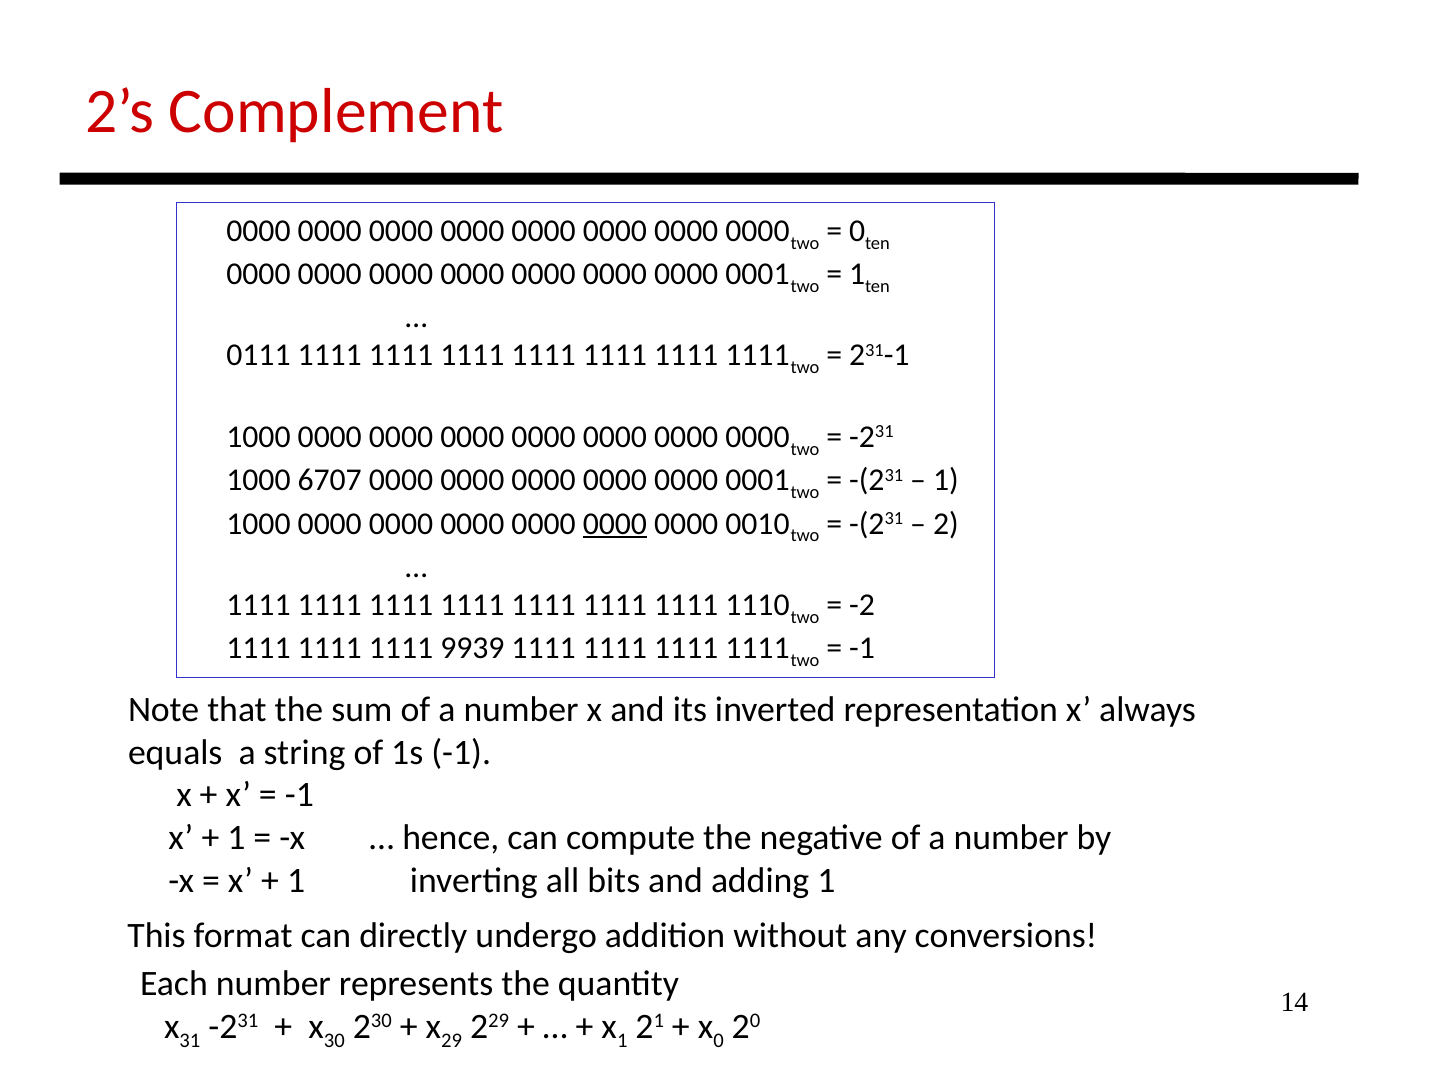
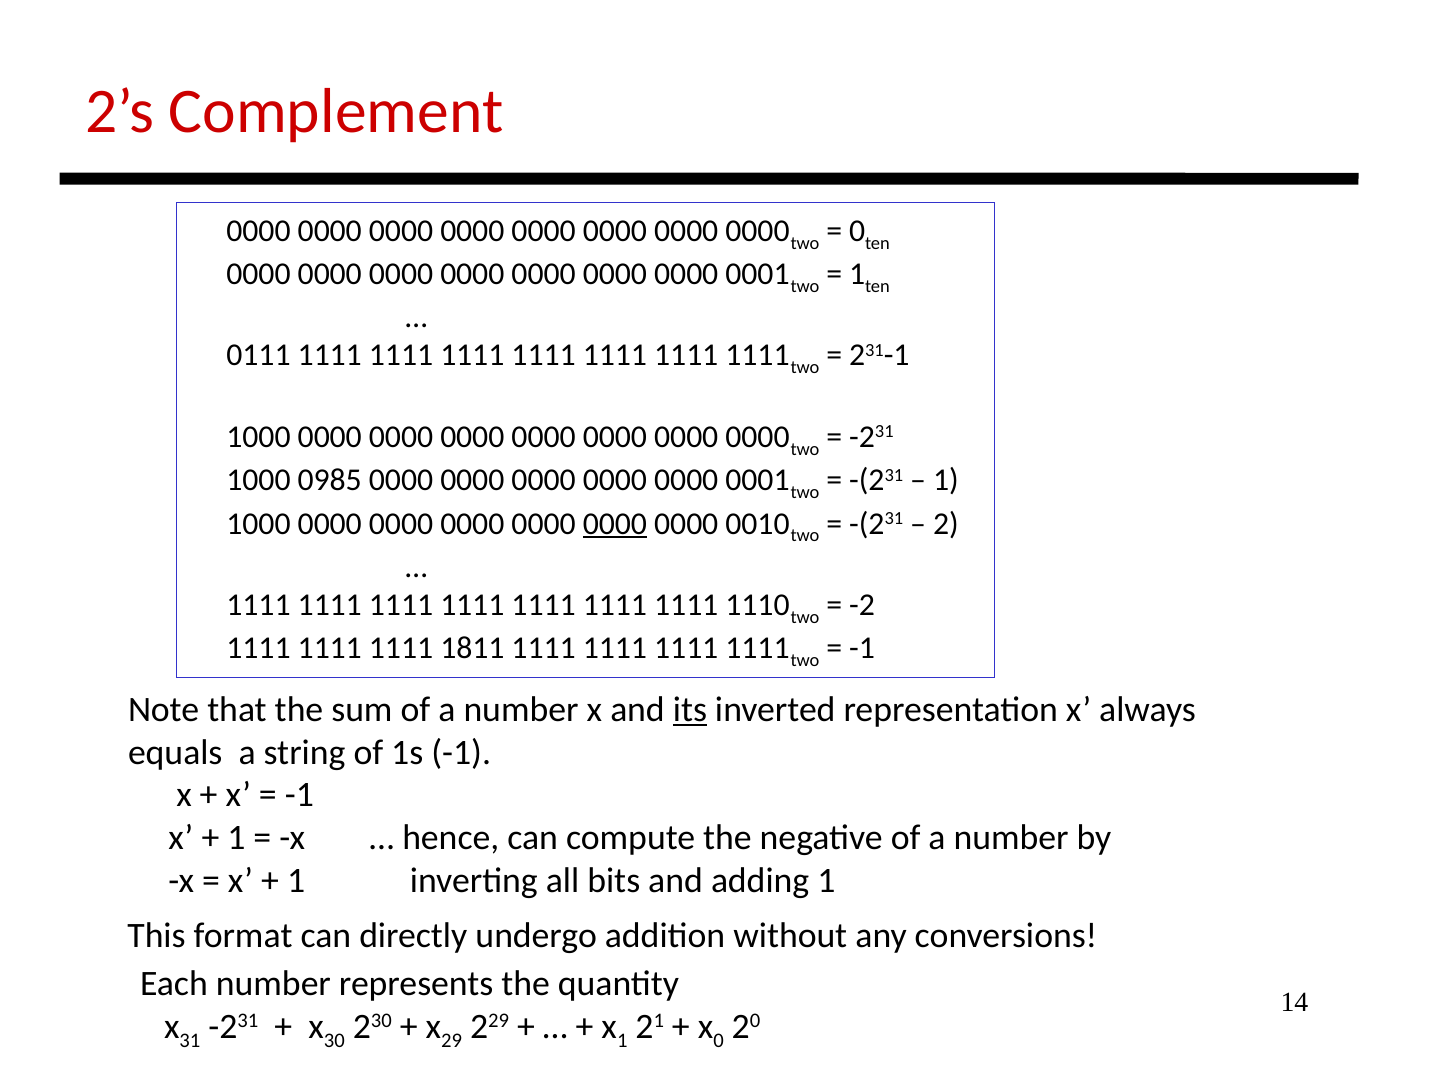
6707: 6707 -> 0985
9939: 9939 -> 1811
its underline: none -> present
